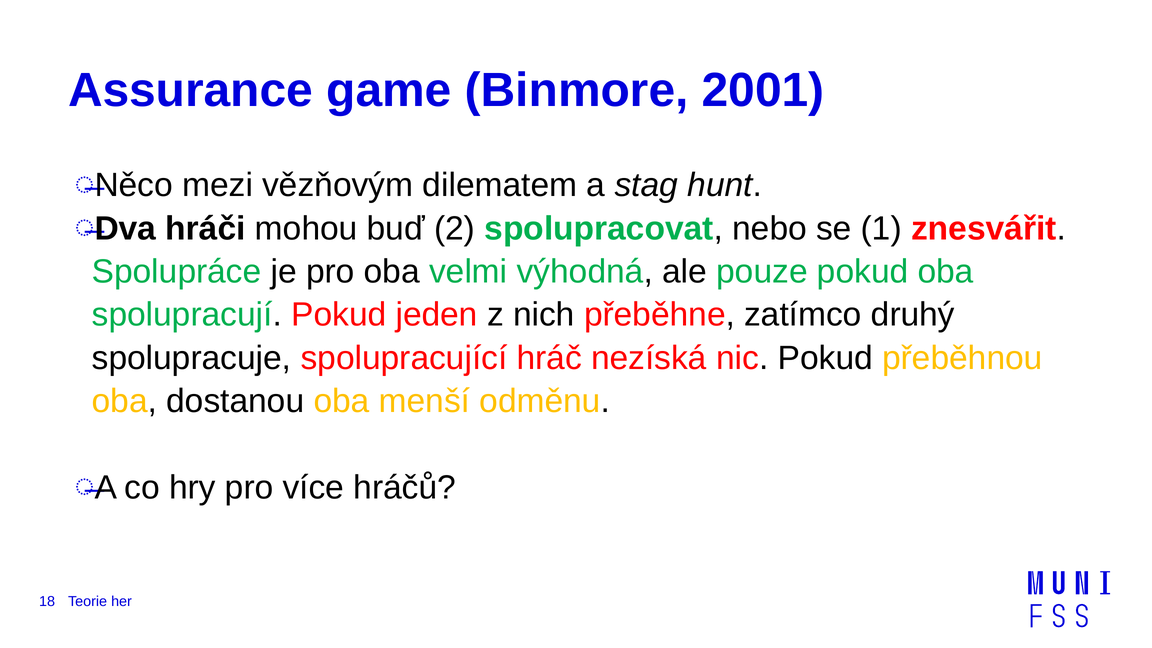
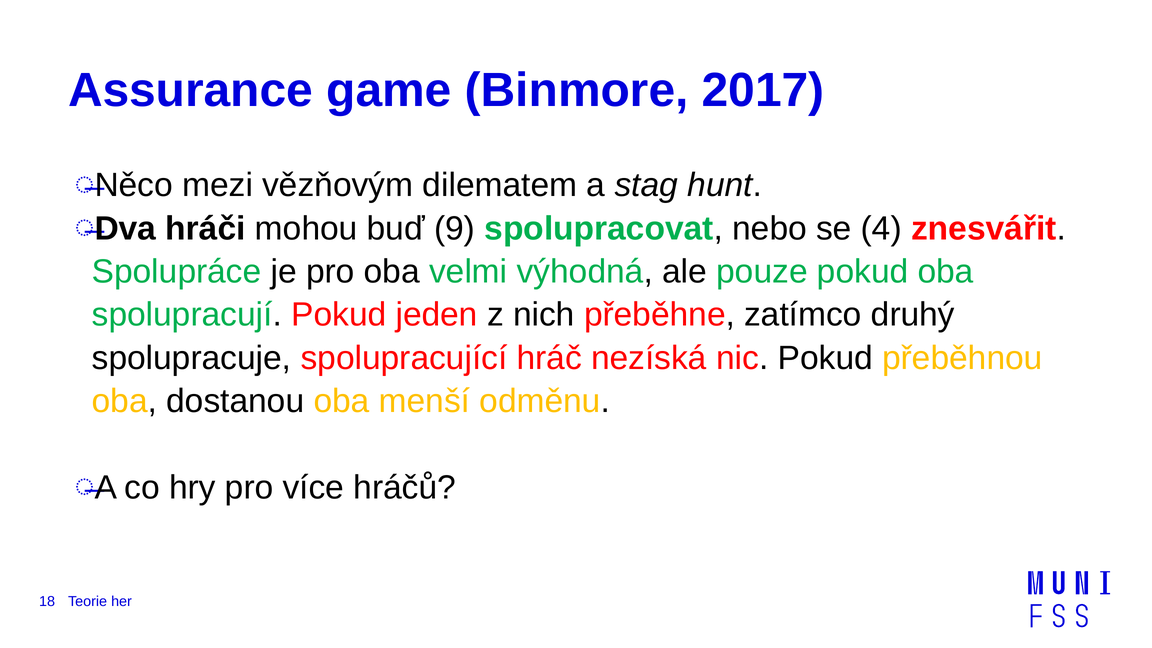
2001: 2001 -> 2017
2: 2 -> 9
1: 1 -> 4
